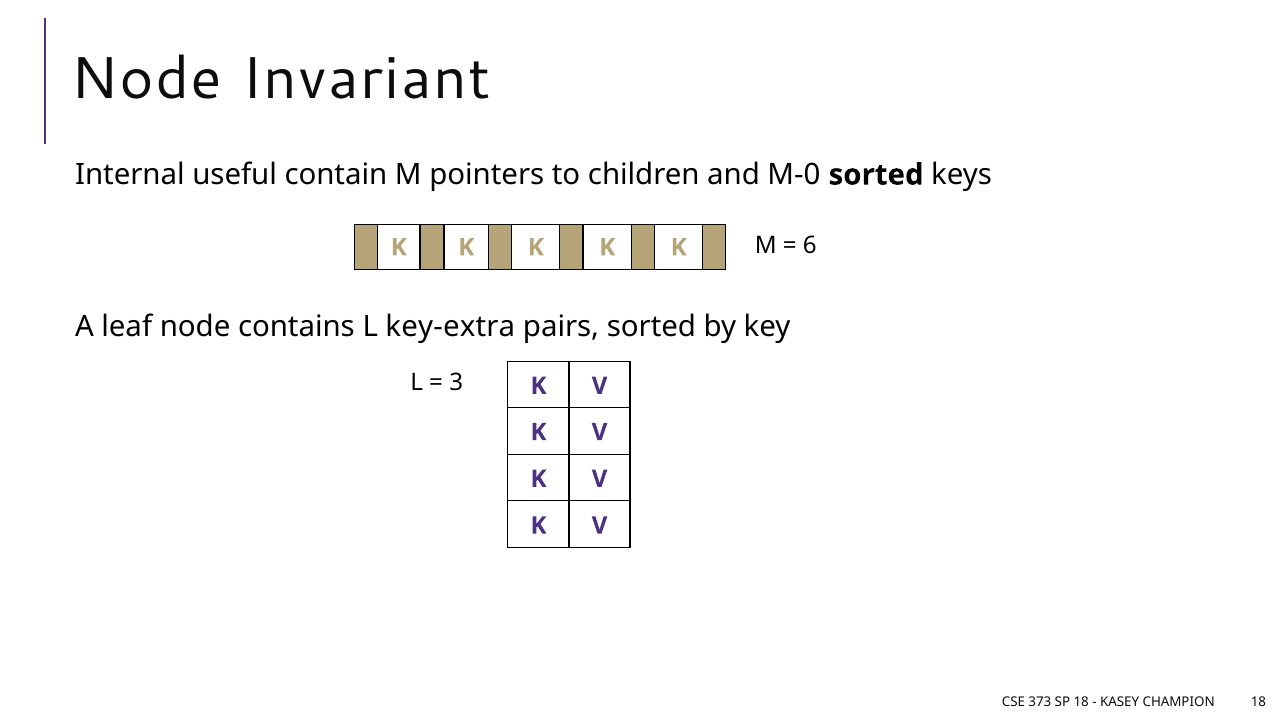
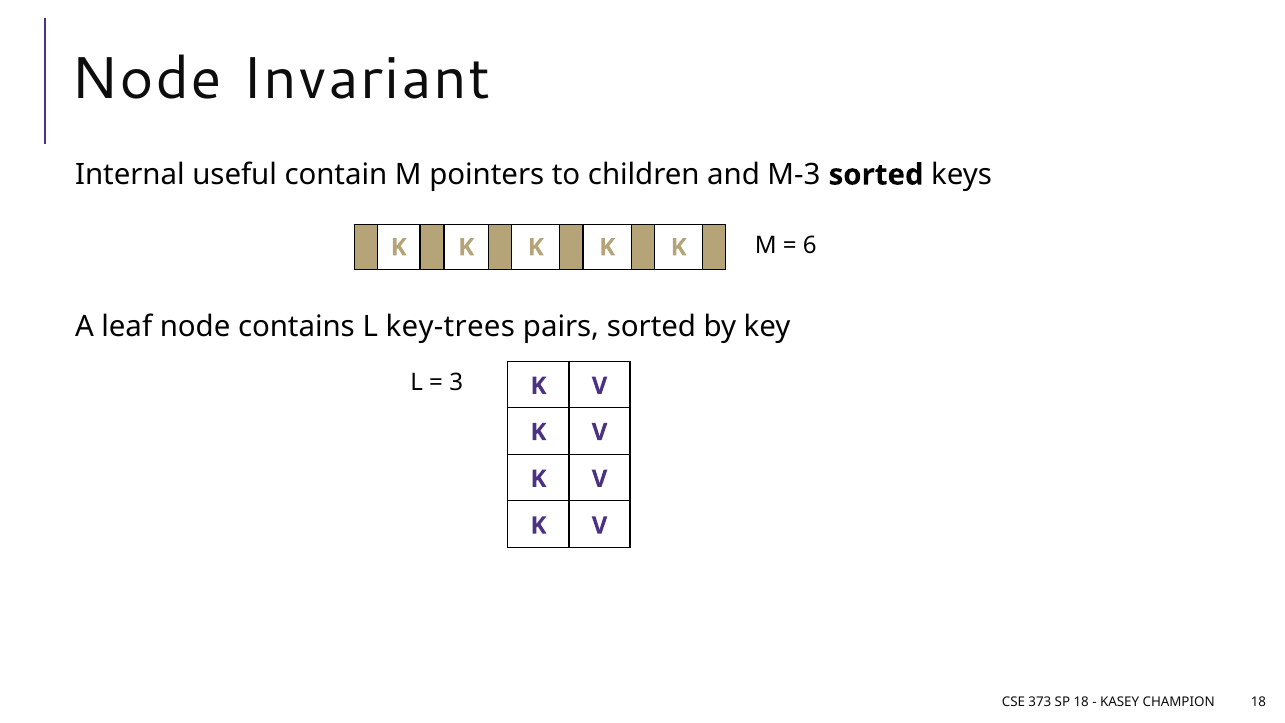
M-0: M-0 -> M-3
key-extra: key-extra -> key-trees
